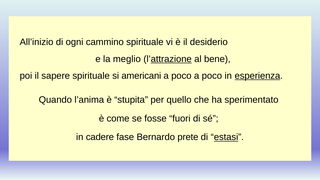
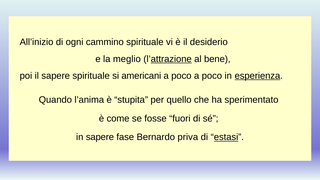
in cadere: cadere -> sapere
prete: prete -> priva
